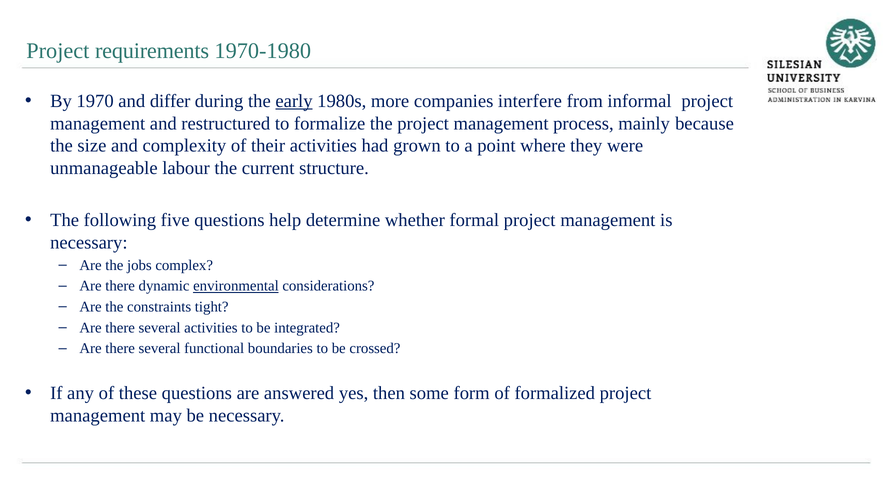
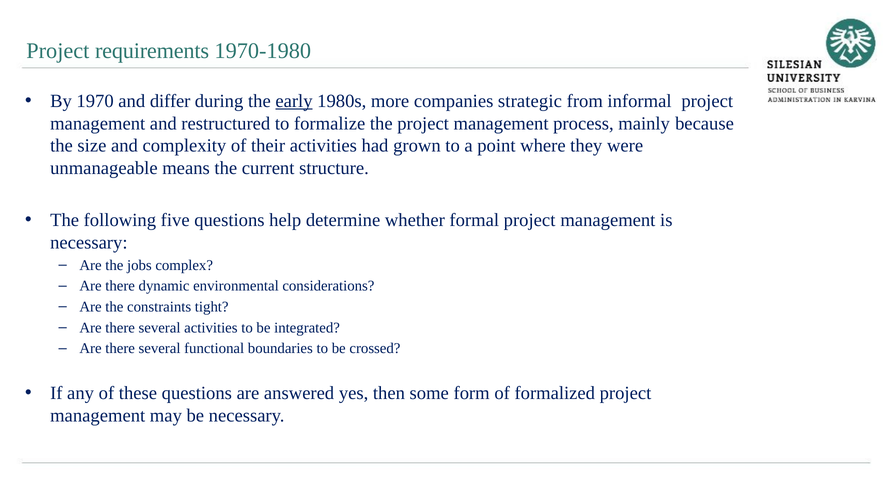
interfere: interfere -> strategic
labour: labour -> means
environmental underline: present -> none
